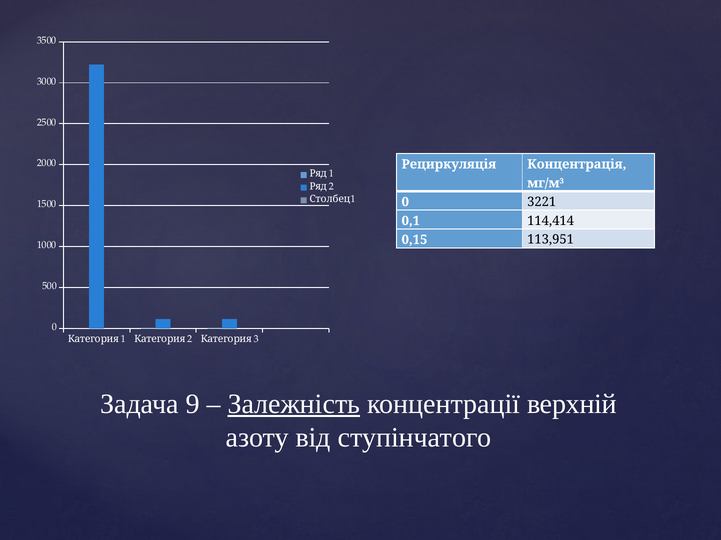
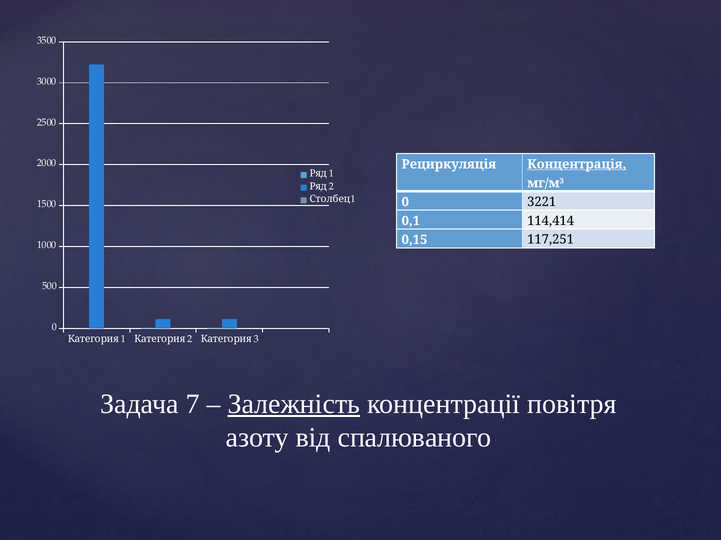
Концентрація underline: none -> present
113,951: 113,951 -> 117,251
9: 9 -> 7
верхній: верхній -> повітря
ступінчатого: ступінчатого -> спалюваного
